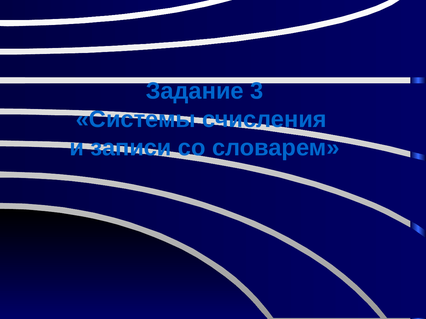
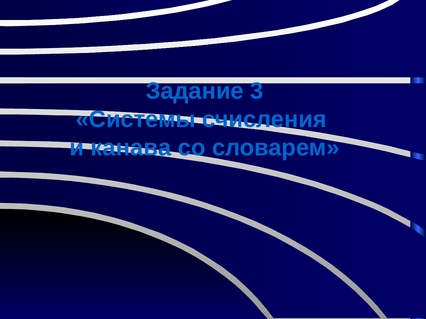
записи: записи -> канава
